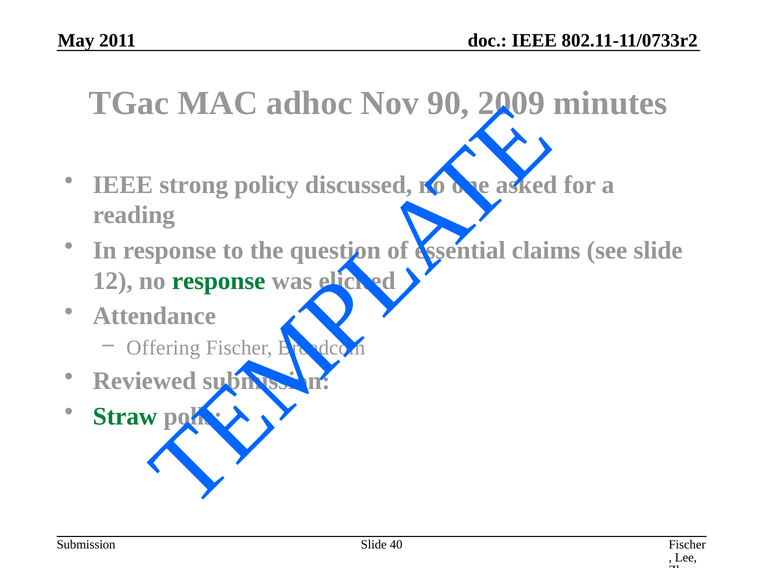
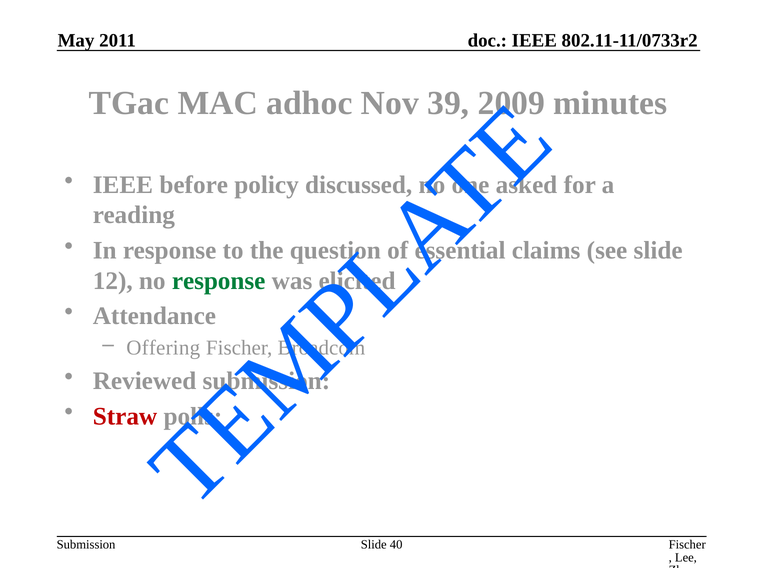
90: 90 -> 39
strong: strong -> before
Straw colour: green -> red
